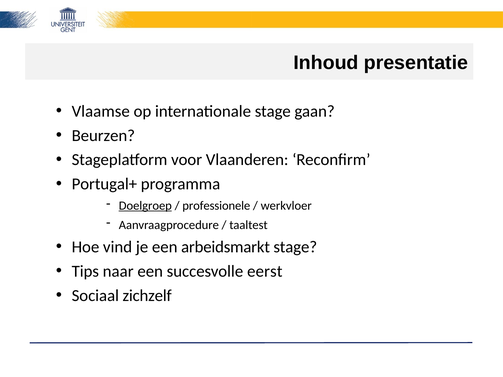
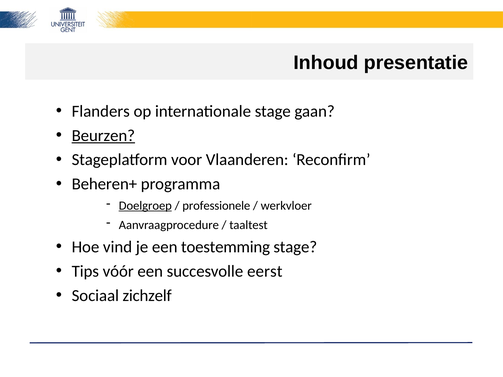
Vlaamse: Vlaamse -> Flanders
Beurzen underline: none -> present
Portugal+: Portugal+ -> Beheren+
arbeidsmarkt: arbeidsmarkt -> toestemming
naar: naar -> vóór
